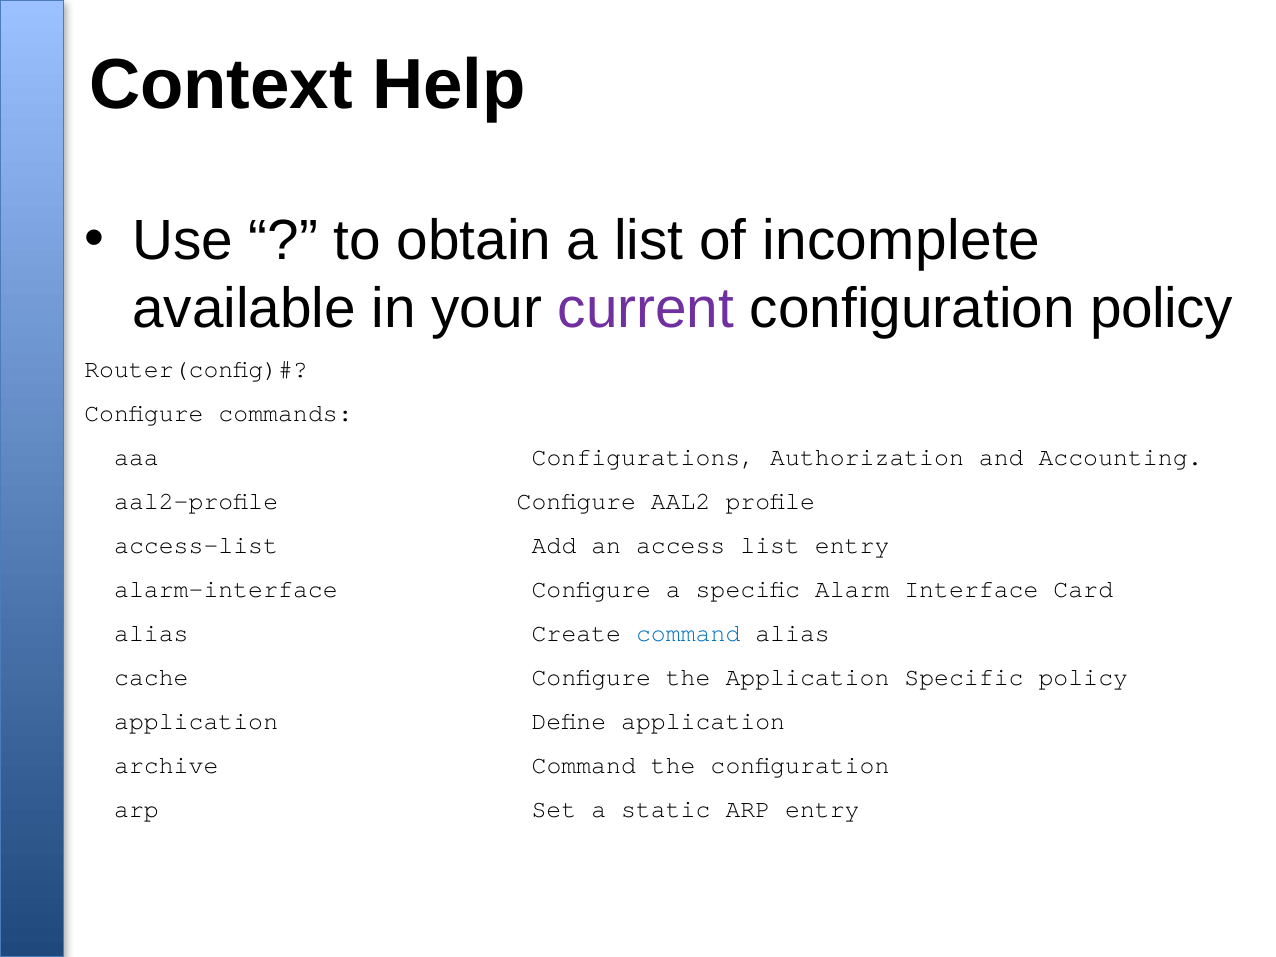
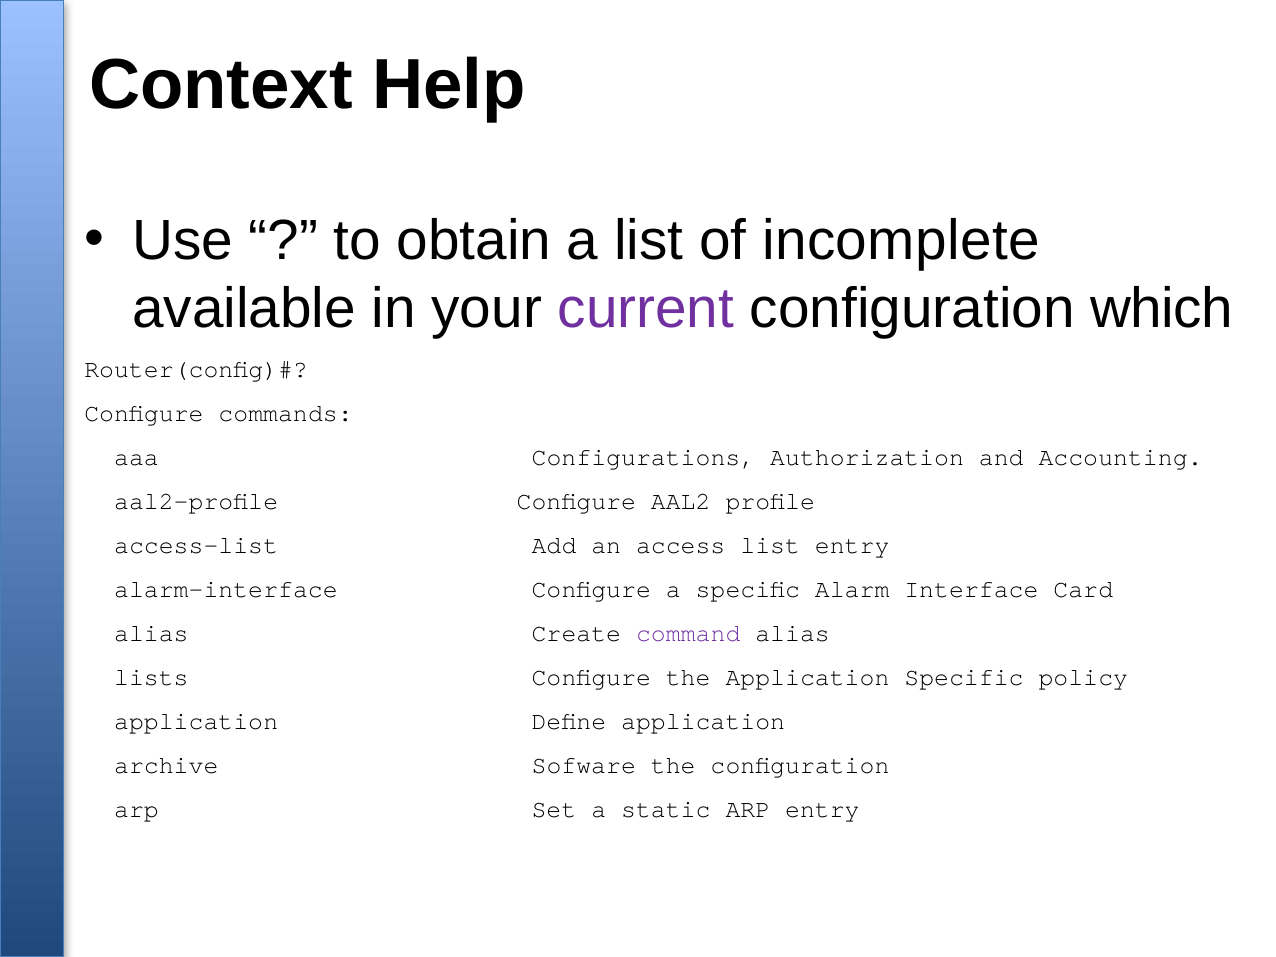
configuration policy: policy -> which
command at (688, 633) colour: blue -> purple
cache: cache -> lists
archive Command: Command -> Sofware
